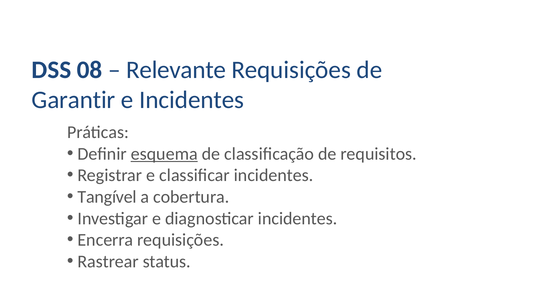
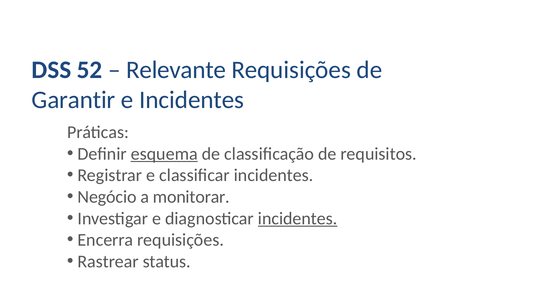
08: 08 -> 52
Tangível: Tangível -> Negócio
cobertura: cobertura -> monitorar
incidentes at (298, 219) underline: none -> present
